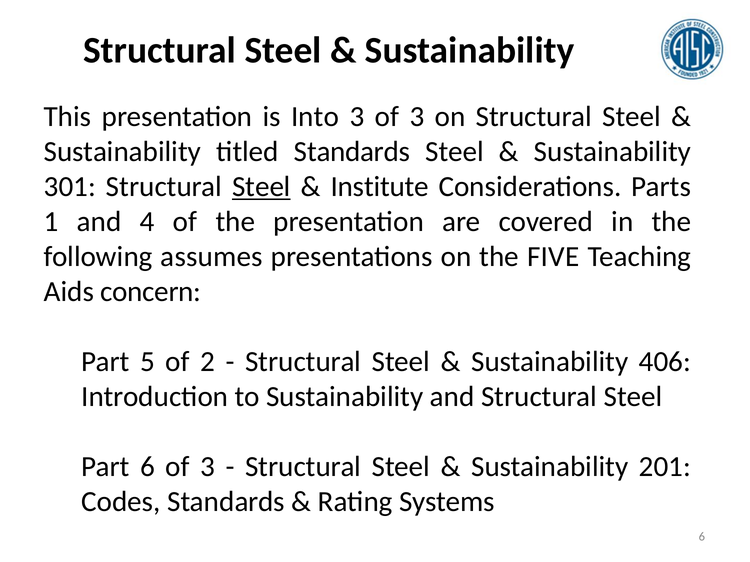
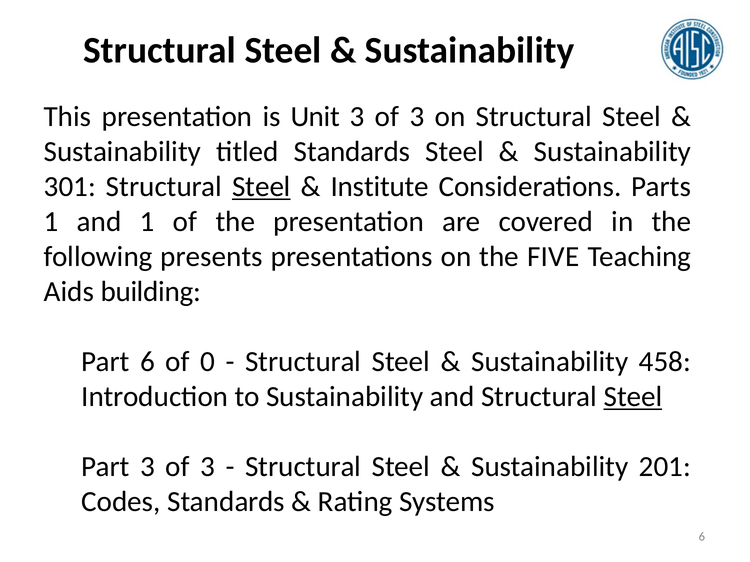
Into: Into -> Unit
and 4: 4 -> 1
assumes: assumes -> presents
concern: concern -> building
Part 5: 5 -> 6
2: 2 -> 0
406: 406 -> 458
Steel at (633, 397) underline: none -> present
Part 6: 6 -> 3
